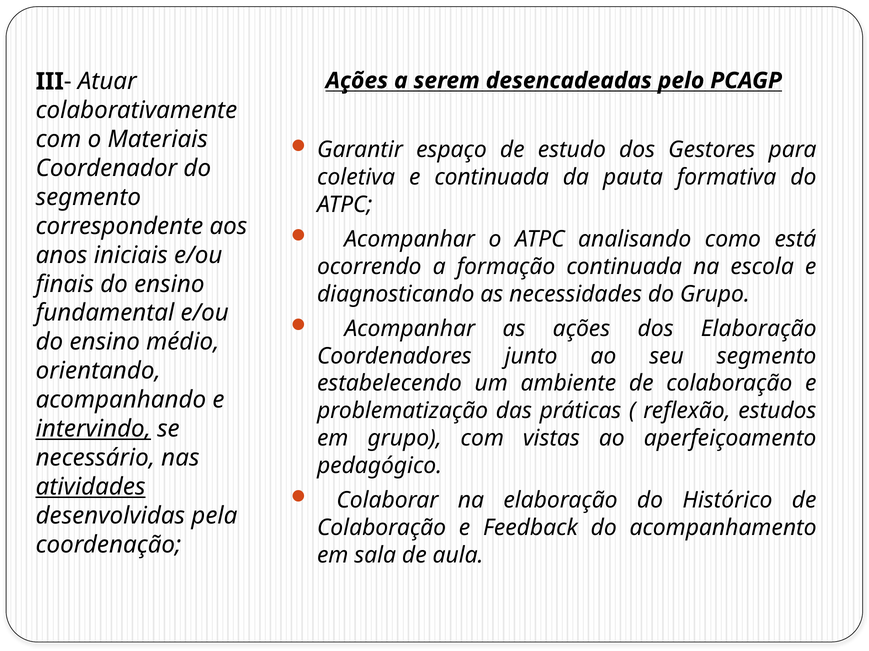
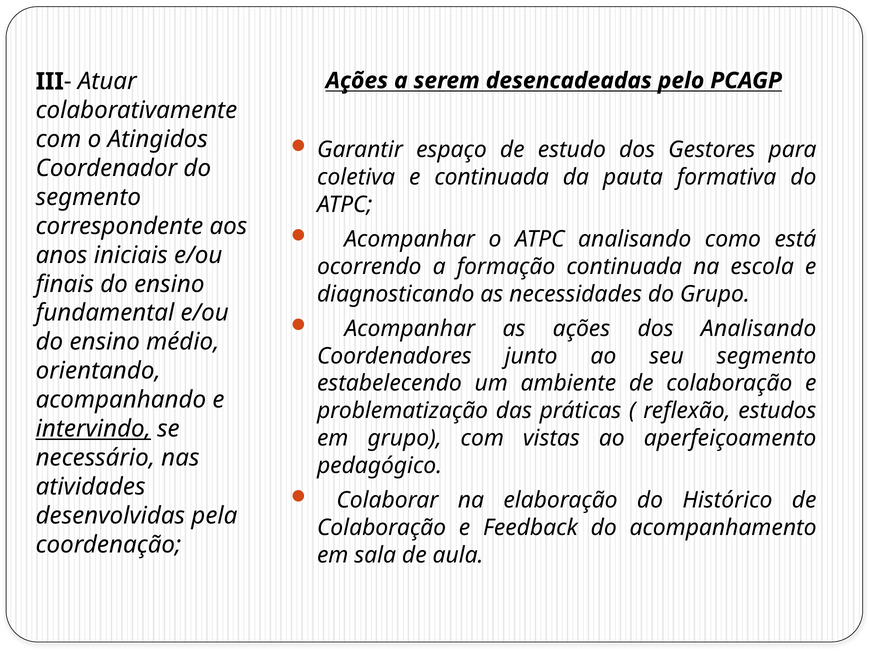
Materiais: Materiais -> Atingidos
dos Elaboração: Elaboração -> Analisando
atividades underline: present -> none
